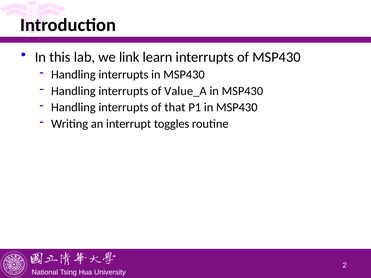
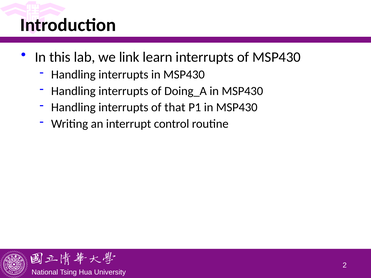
Value_A: Value_A -> Doing_A
toggles: toggles -> control
